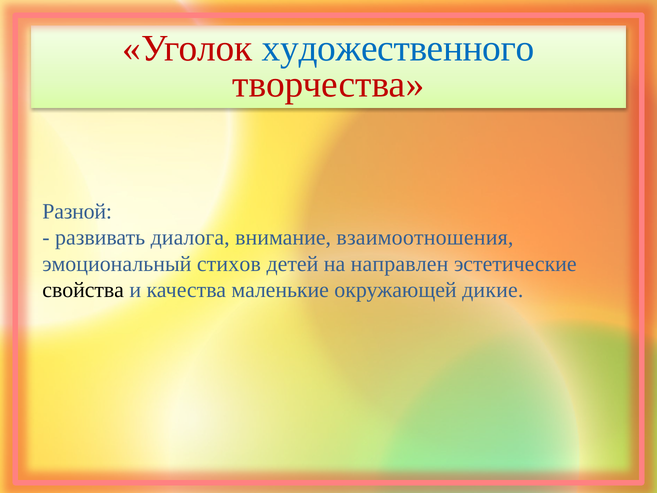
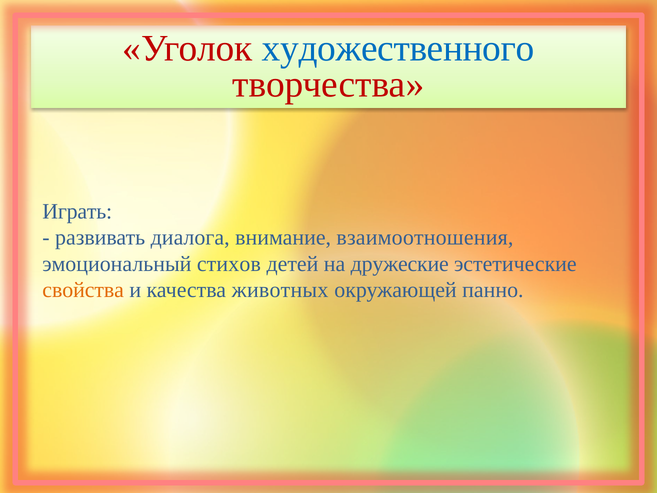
Разной: Разной -> Играть
направлен: направлен -> дружеские
свойства colour: black -> orange
маленькие: маленькие -> животных
дикие: дикие -> панно
